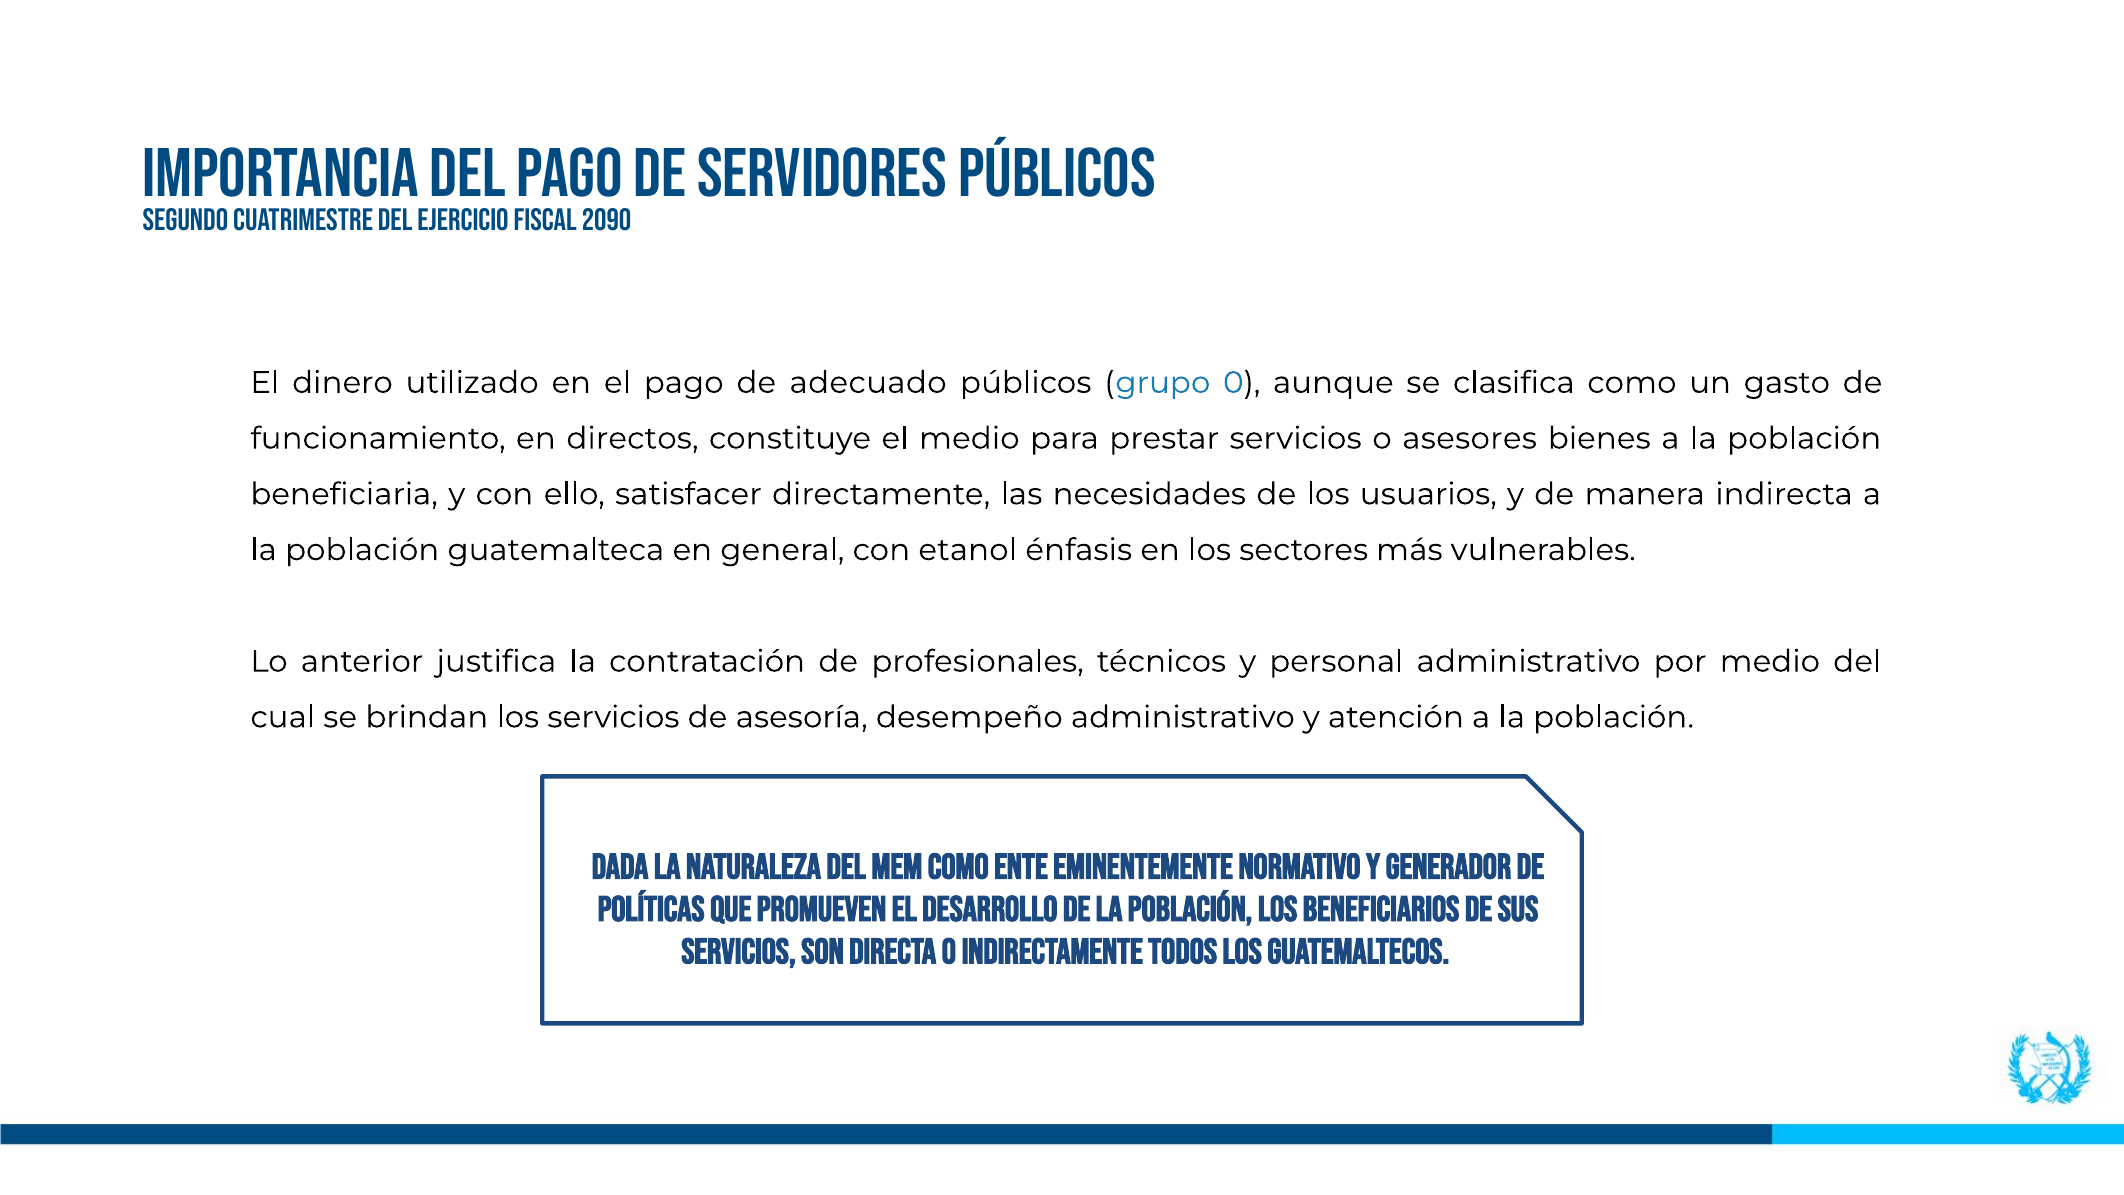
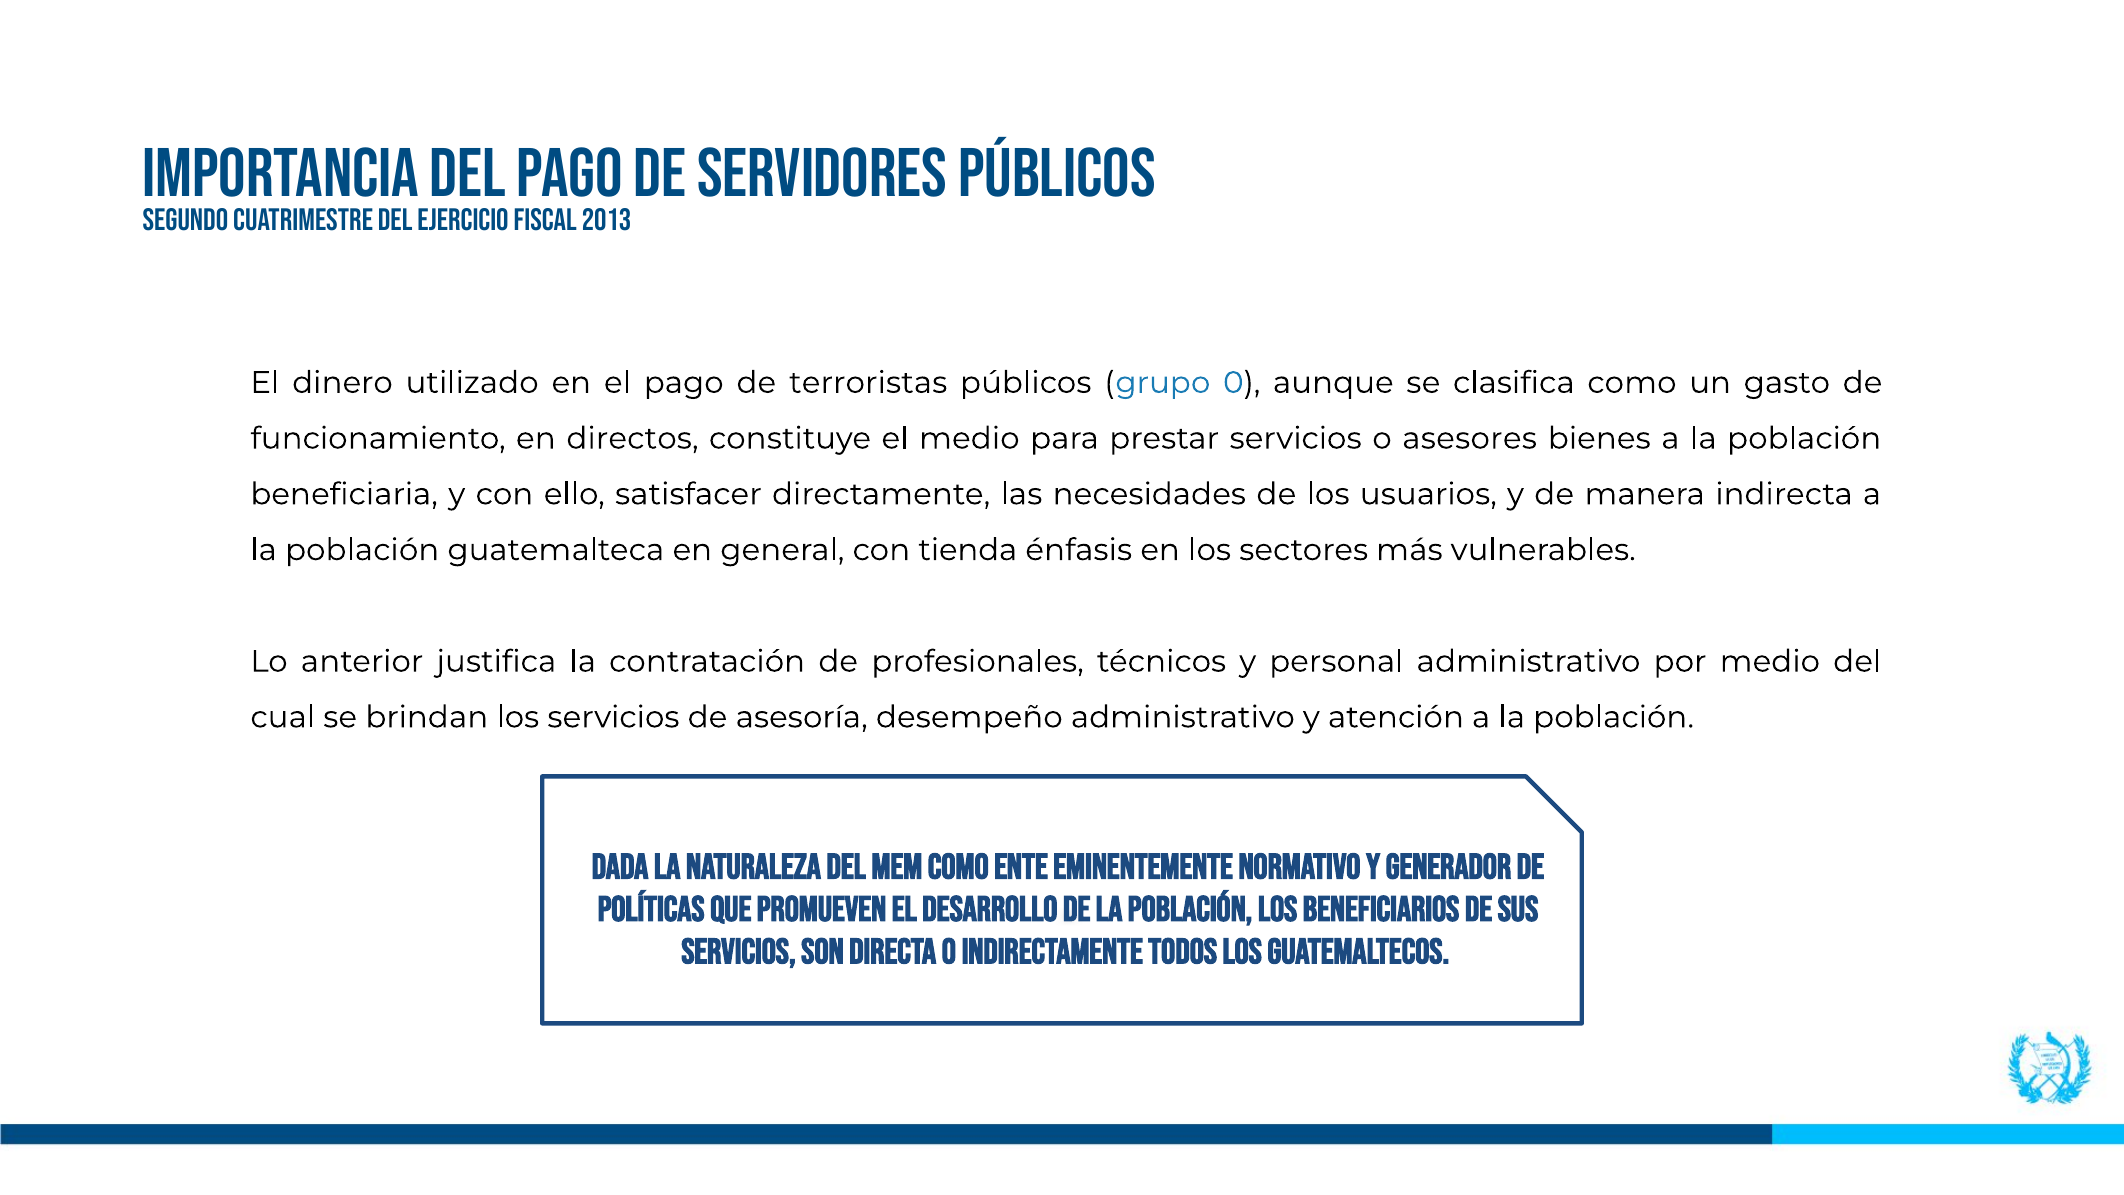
2090: 2090 -> 2013
adecuado: adecuado -> terroristas
etanol: etanol -> tienda
